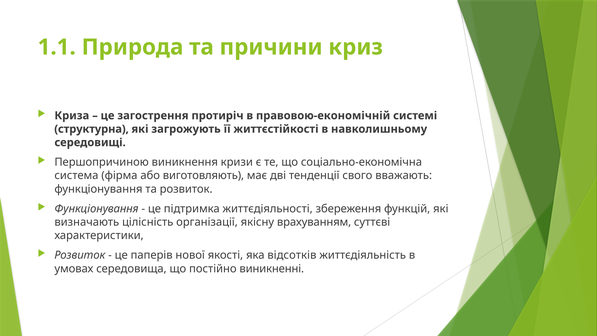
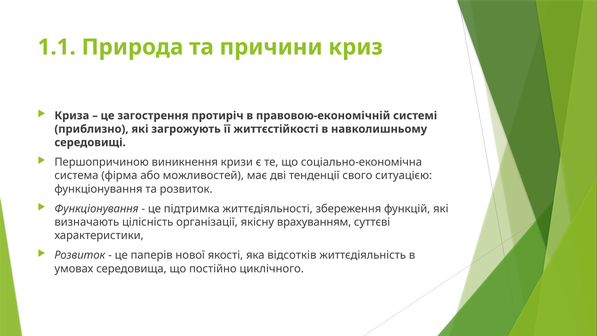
структурна: структурна -> приблизно
виготовляють: виготовляють -> можливостей
вважають: вважають -> ситуацією
виникненні: виникненні -> циклічного
